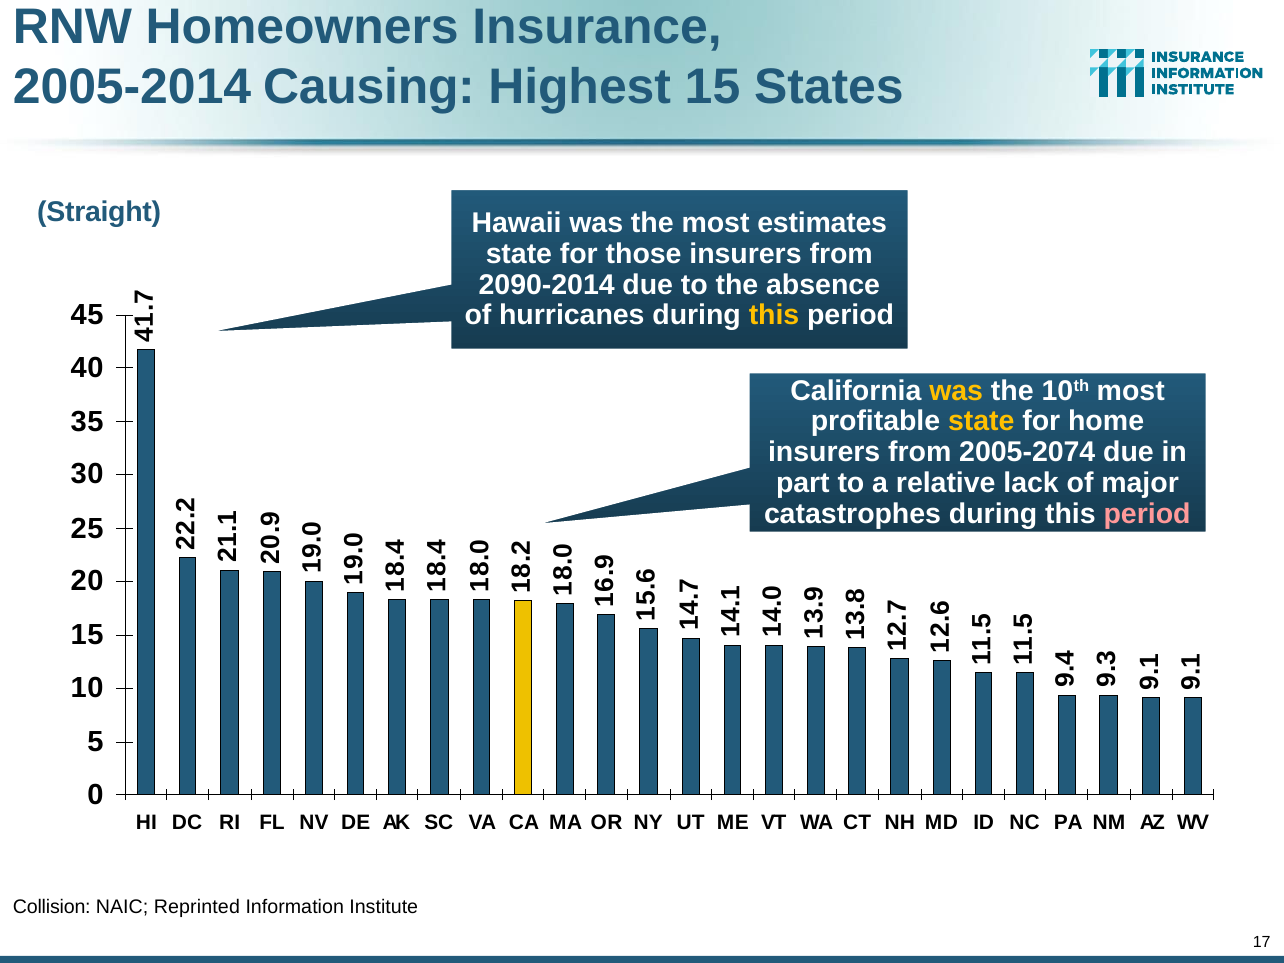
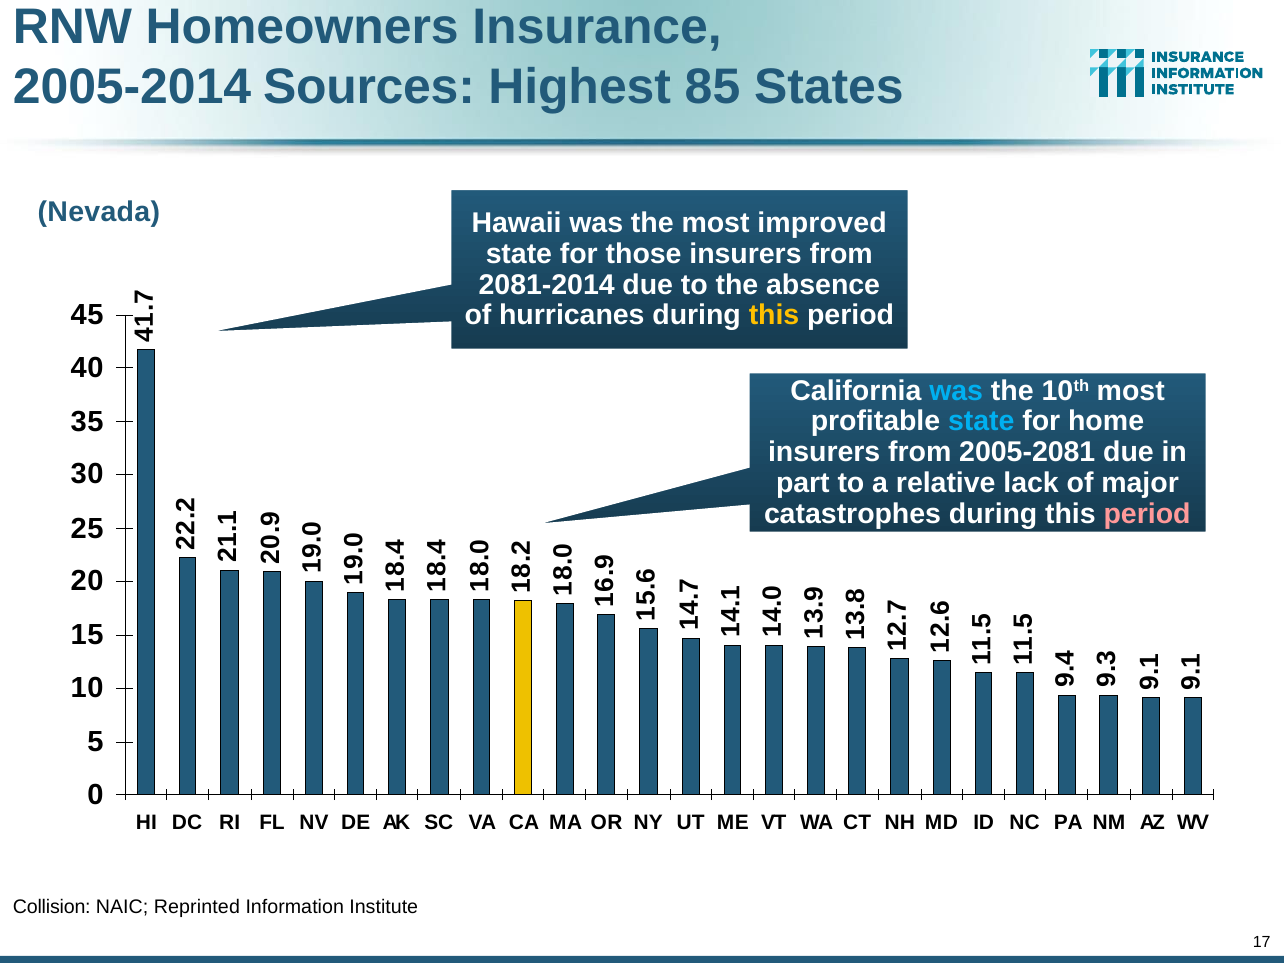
Causing: Causing -> Sources
Highest 15: 15 -> 85
Straight: Straight -> Nevada
estimates: estimates -> improved
2090-2014: 2090-2014 -> 2081-2014
was at (956, 391) colour: yellow -> light blue
state at (981, 422) colour: yellow -> light blue
2005-2074: 2005-2074 -> 2005-2081
